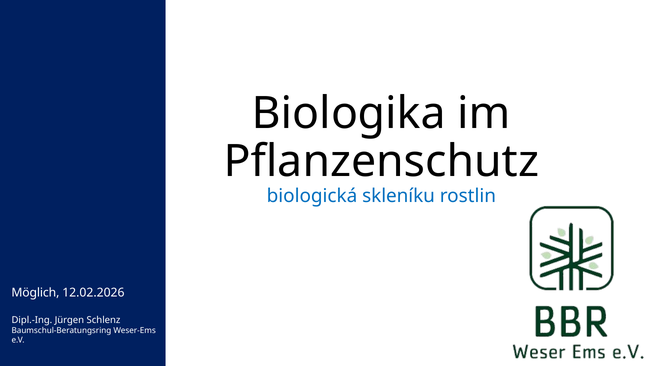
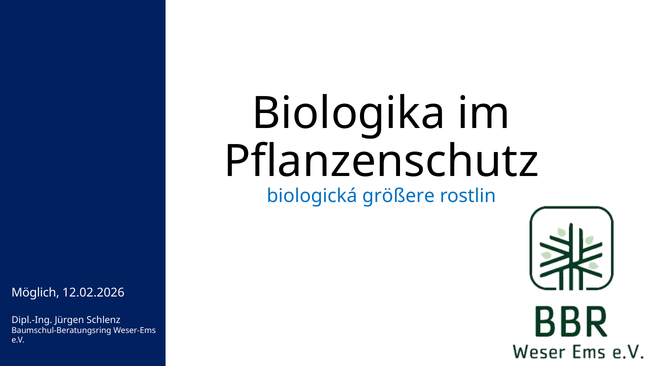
skleníku: skleníku -> größere
